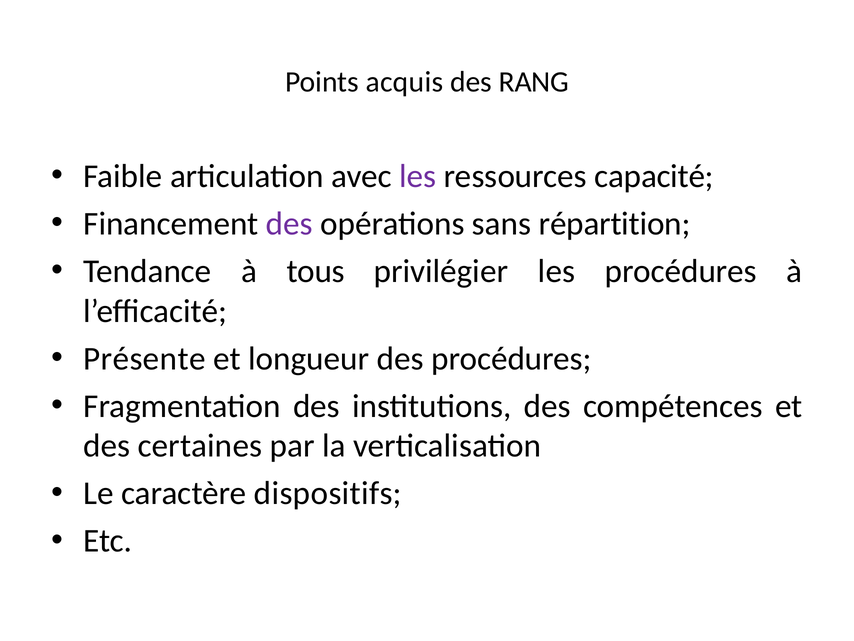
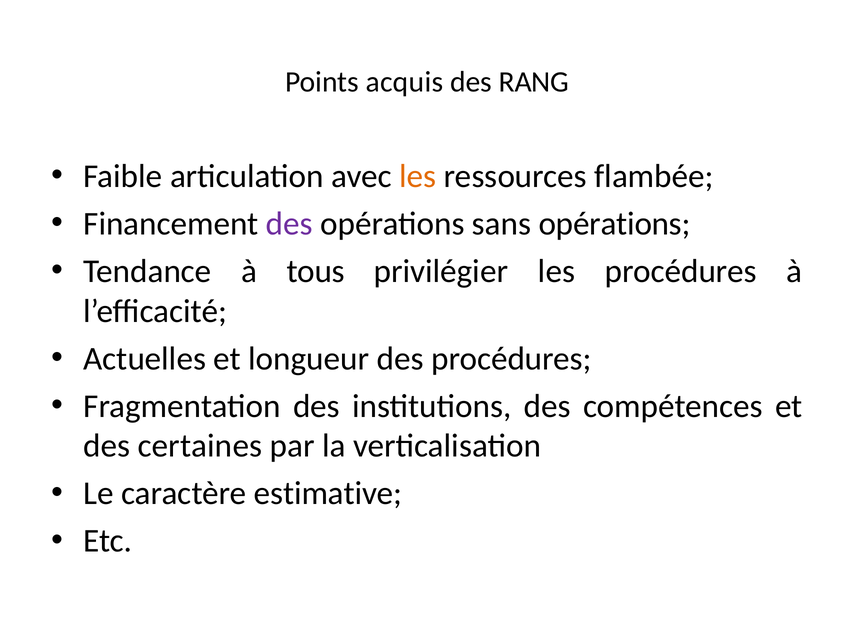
les at (418, 176) colour: purple -> orange
capacité: capacité -> flambée
sans répartition: répartition -> opérations
Présente: Présente -> Actuelles
dispositifs: dispositifs -> estimative
